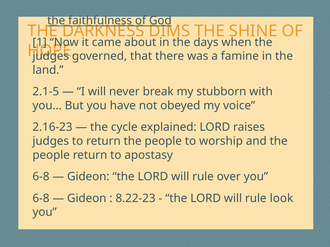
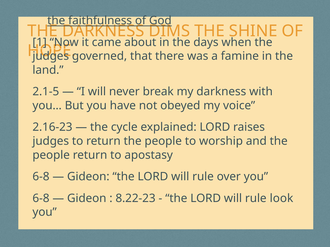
my stubborn: stubborn -> darkness
